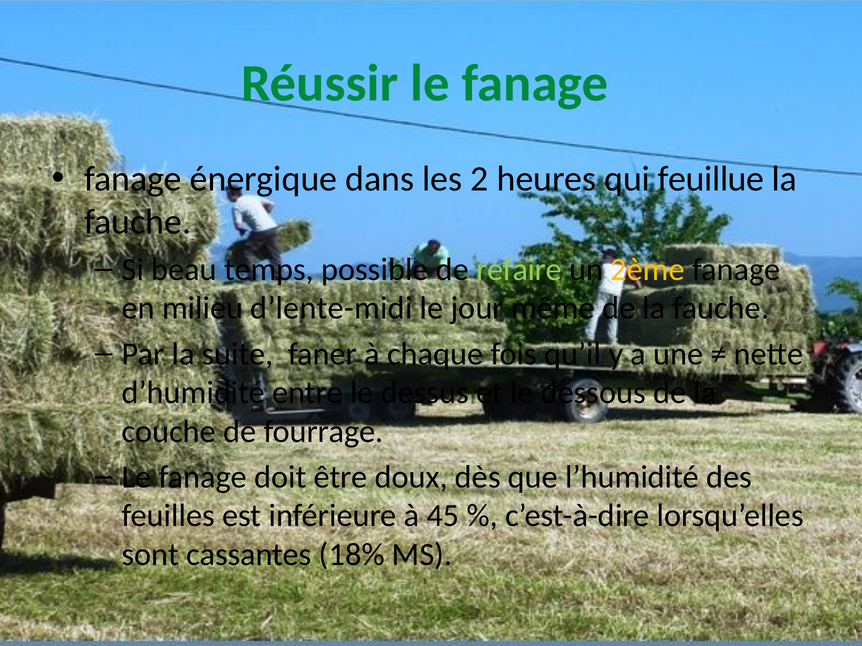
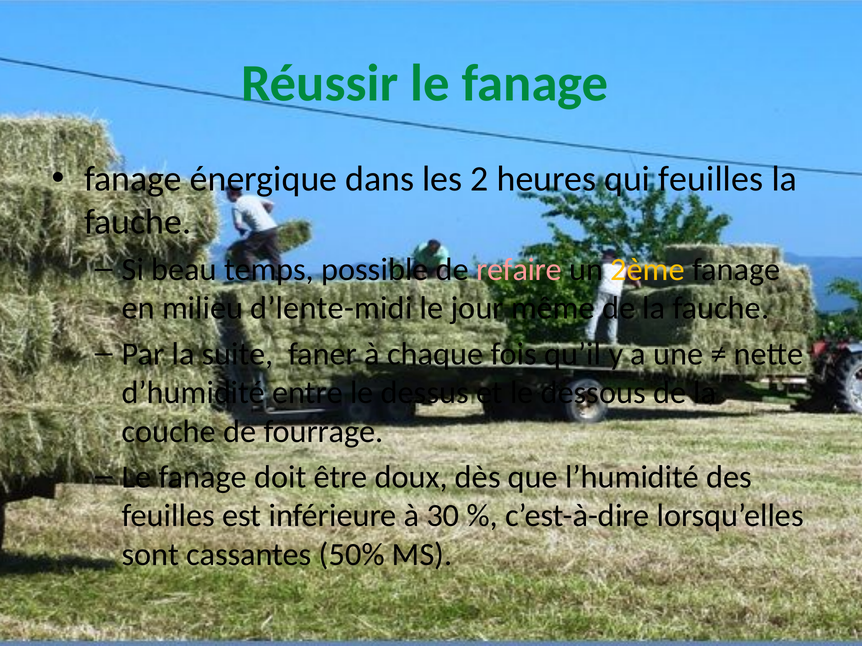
qui feuillue: feuillue -> feuilles
refaire colour: light green -> pink
45: 45 -> 30
18%: 18% -> 50%
